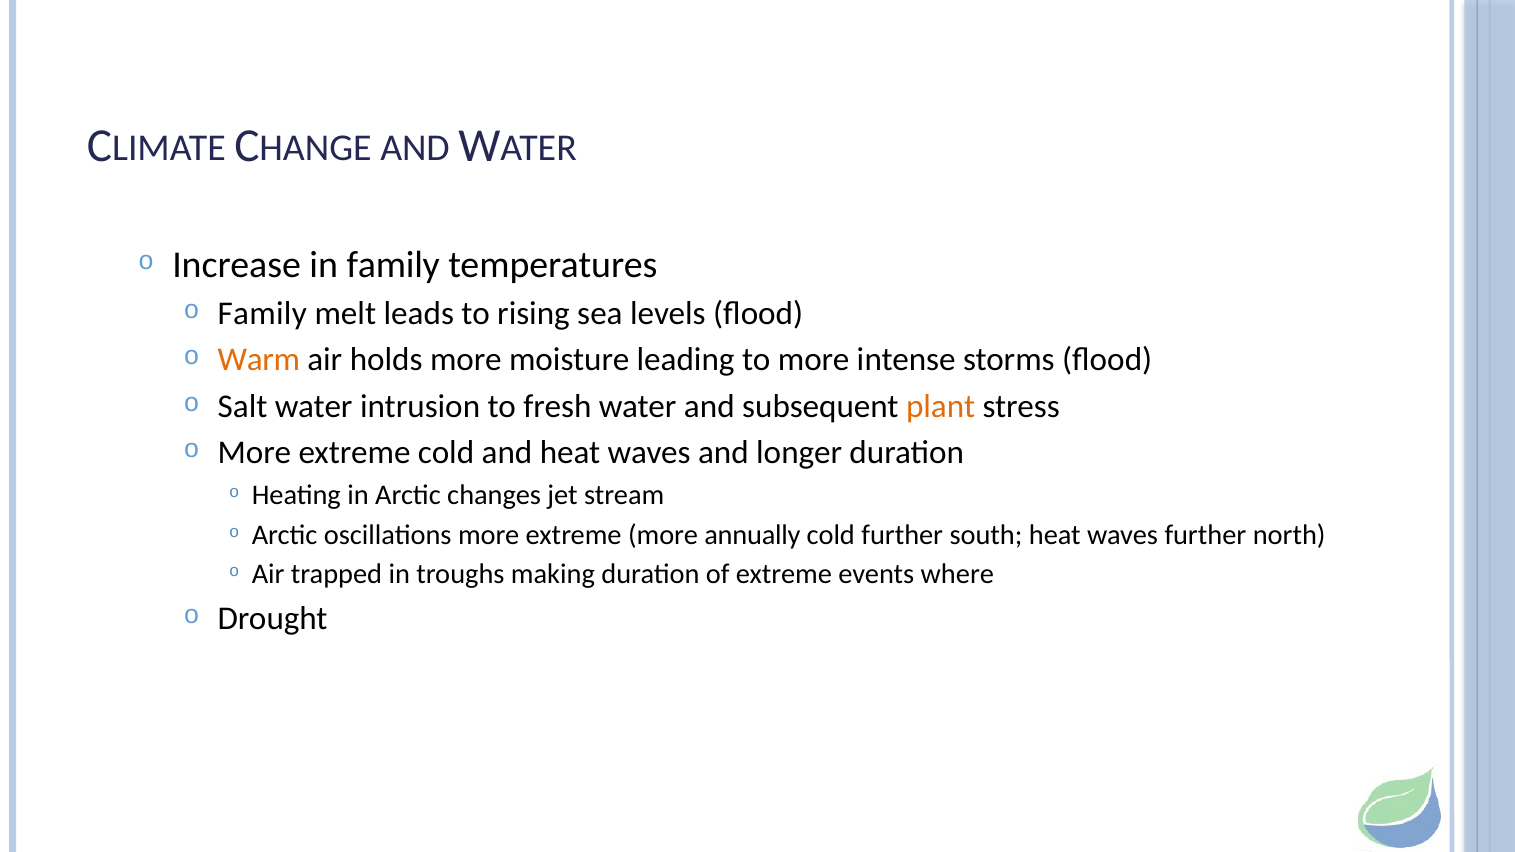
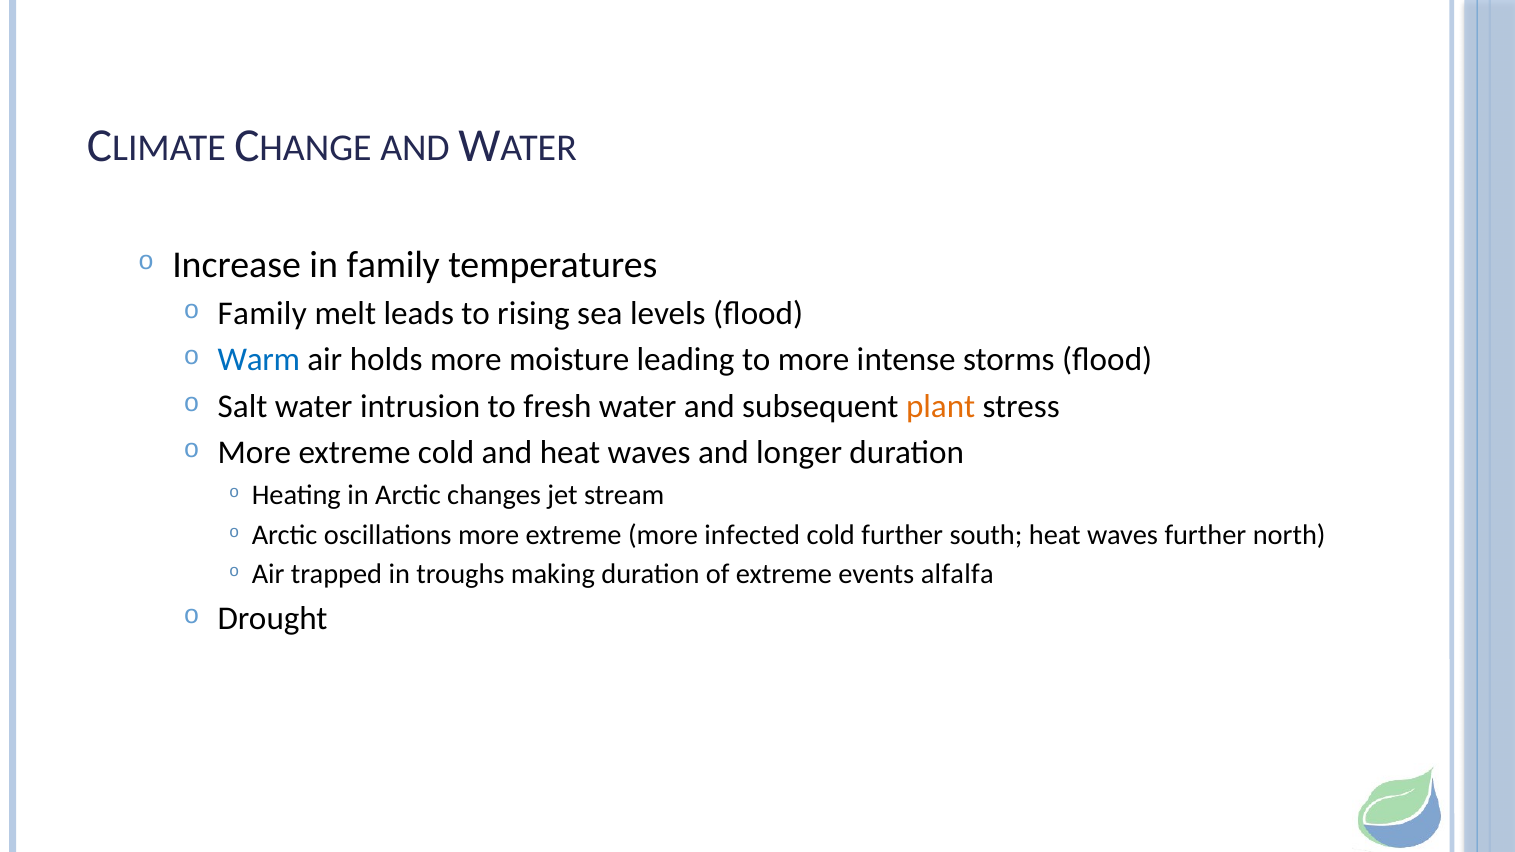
Warm colour: orange -> blue
annually: annually -> infected
where: where -> alfalfa
